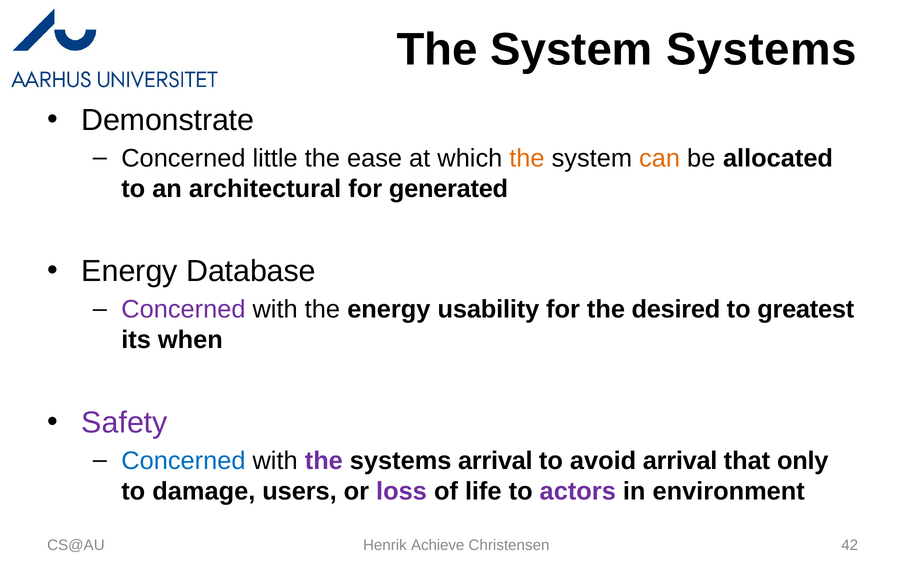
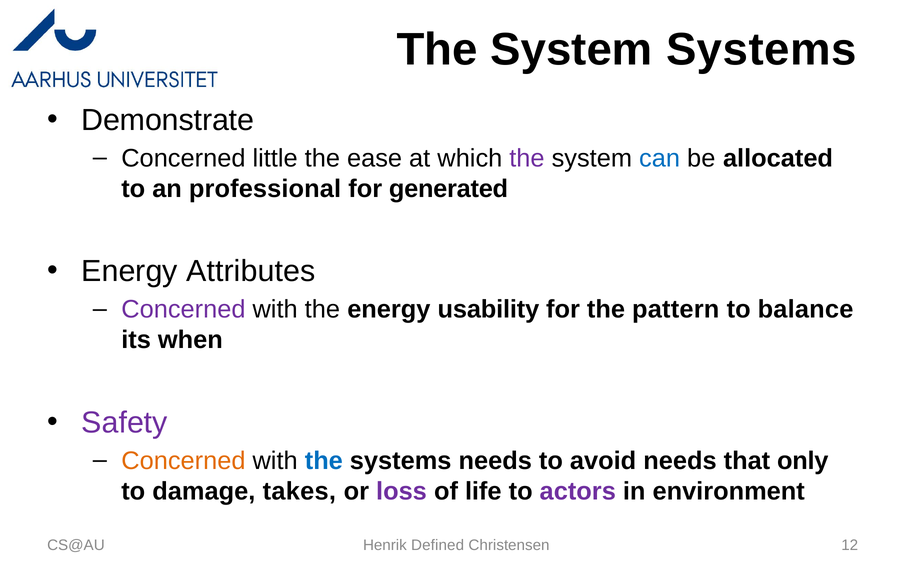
the at (527, 158) colour: orange -> purple
can colour: orange -> blue
architectural: architectural -> professional
Database: Database -> Attributes
desired: desired -> pattern
greatest: greatest -> balance
Concerned at (183, 461) colour: blue -> orange
the at (324, 461) colour: purple -> blue
systems arrival: arrival -> needs
avoid arrival: arrival -> needs
users: users -> takes
Achieve: Achieve -> Defined
42: 42 -> 12
